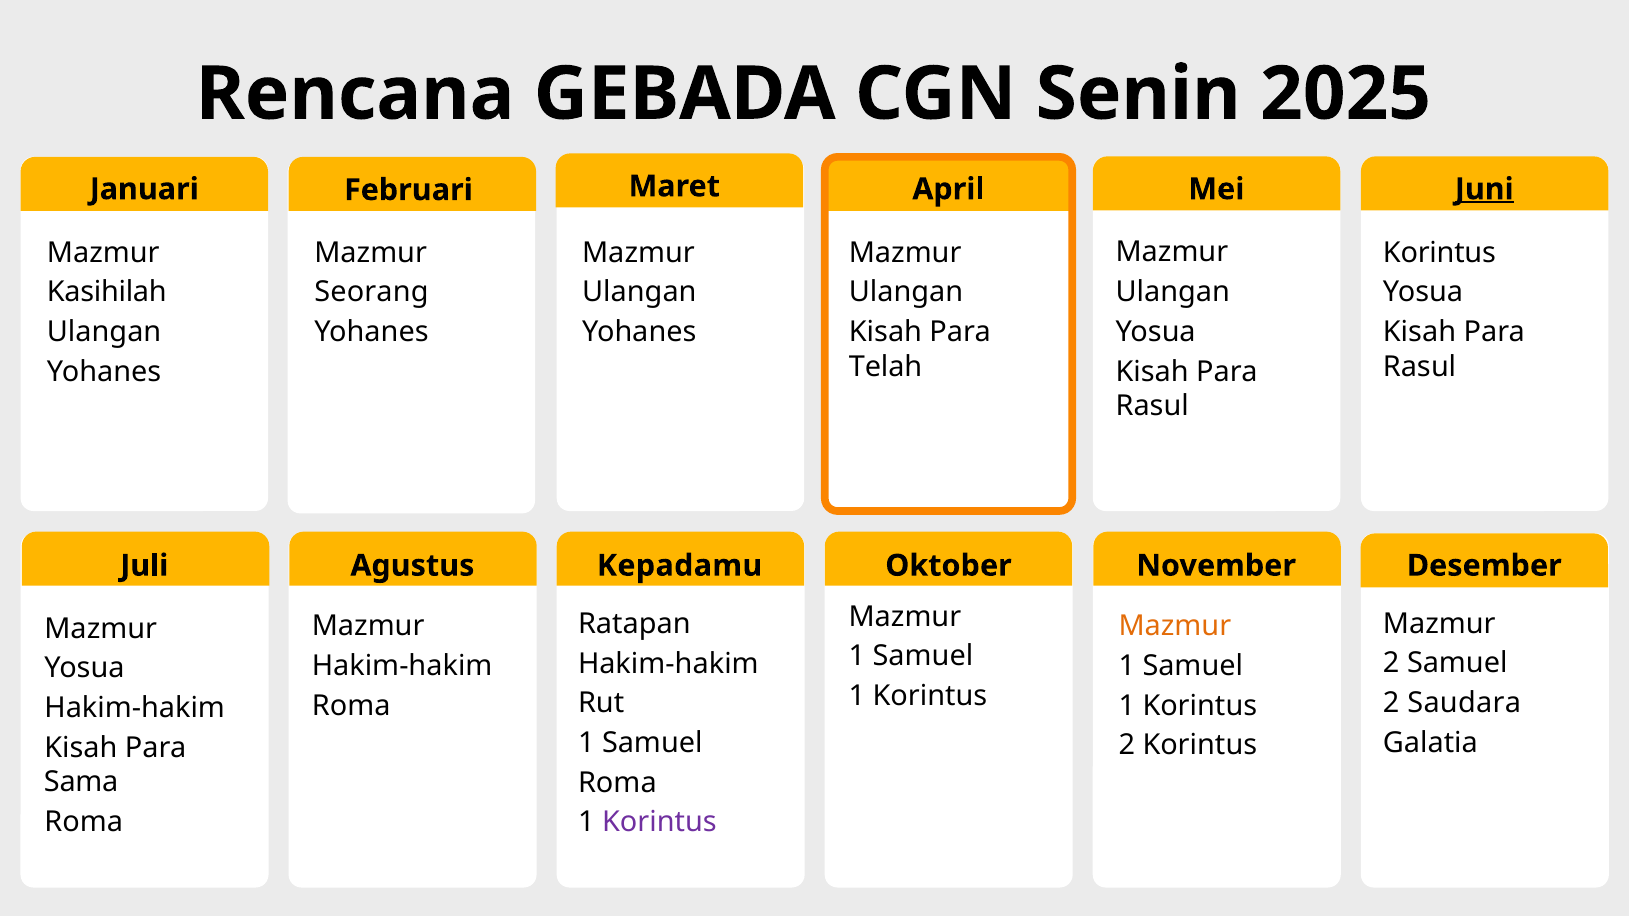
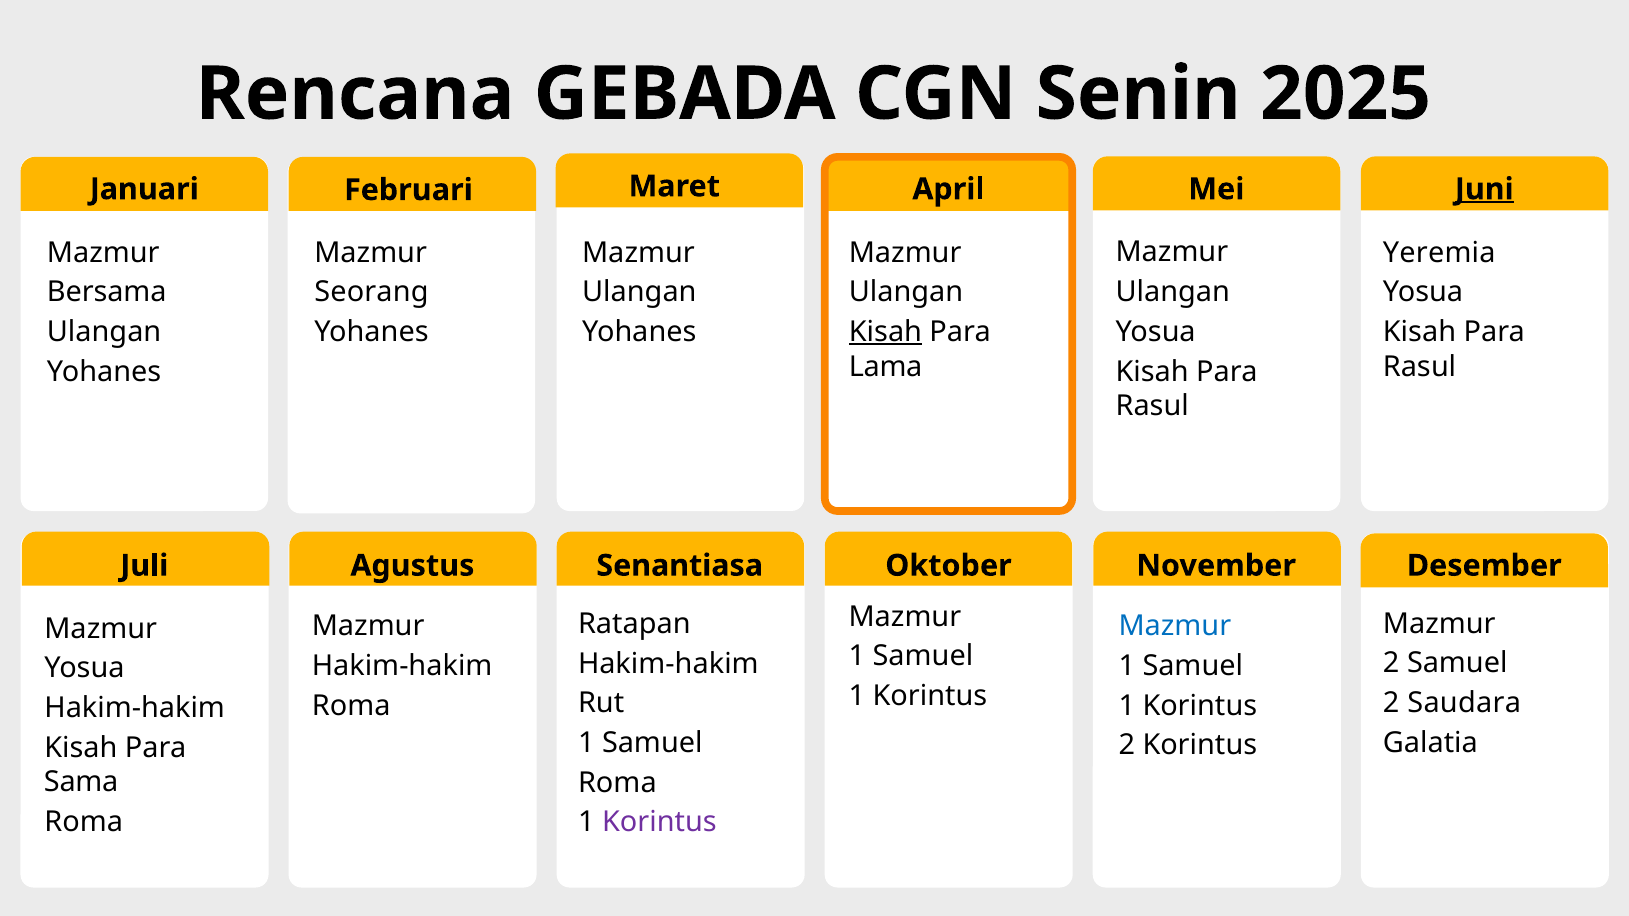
Korintus at (1439, 253): Korintus -> Yeremia
Kasihilah: Kasihilah -> Bersama
Kisah at (885, 332) underline: none -> present
Telah: Telah -> Lama
Kepadamu: Kepadamu -> Senantiasa
Mazmur at (1175, 626) colour: orange -> blue
